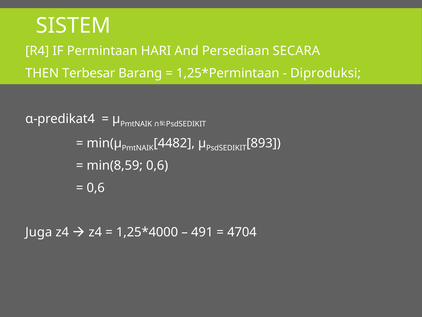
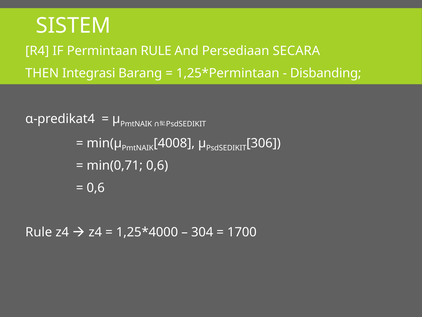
Permintaan HARI: HARI -> RULE
Terbesar: Terbesar -> Integrasi
Diproduksi: Diproduksi -> Disbanding
4482: 4482 -> 4008
893: 893 -> 306
min(8,59: min(8,59 -> min(0,71
Juga at (39, 232): Juga -> Rule
491: 491 -> 304
4704: 4704 -> 1700
